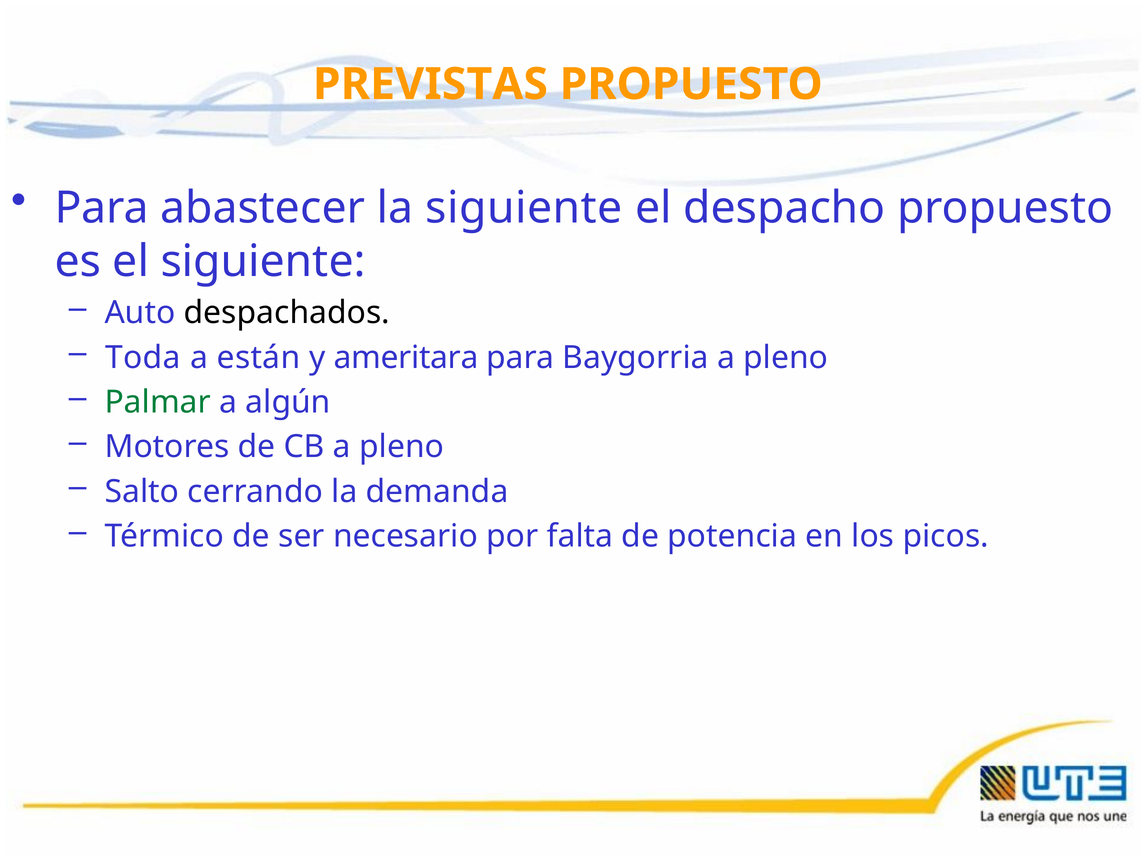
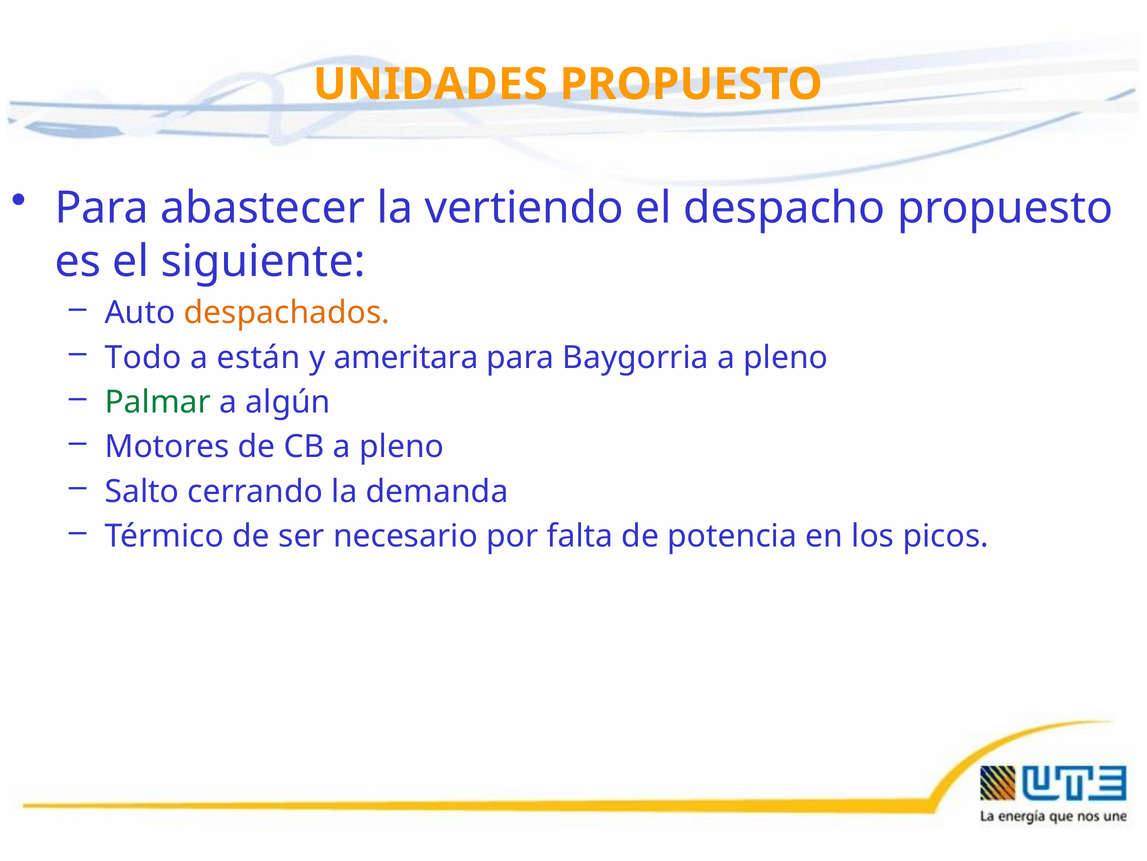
PREVISTAS: PREVISTAS -> UNIDADES
la siguiente: siguiente -> vertiendo
despachados colour: black -> orange
Toda: Toda -> Todo
